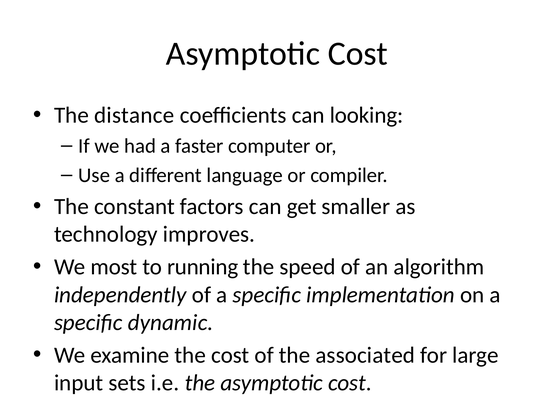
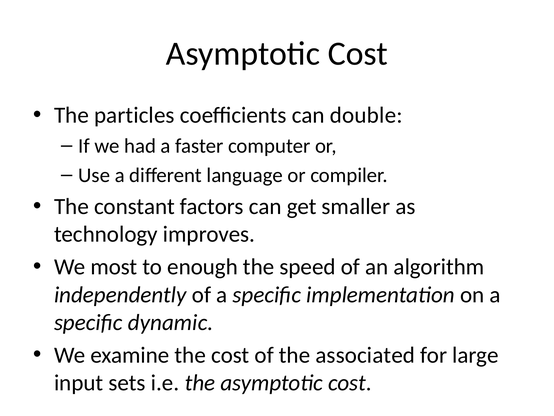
distance: distance -> particles
looking: looking -> double
running: running -> enough
